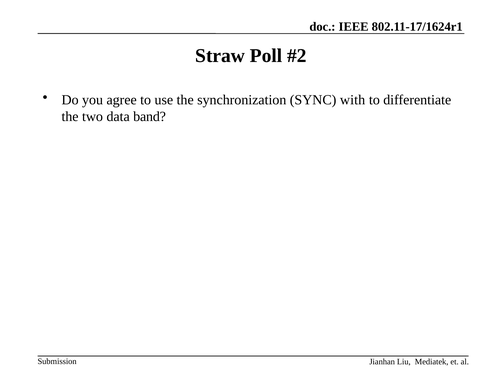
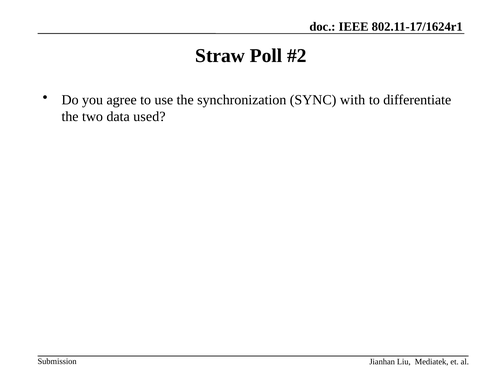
band: band -> used
